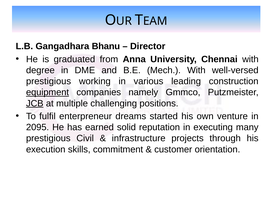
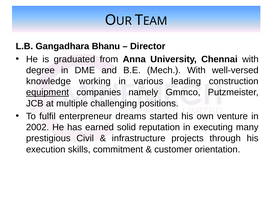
prestigious at (49, 81): prestigious -> knowledge
JCB underline: present -> none
2095: 2095 -> 2002
